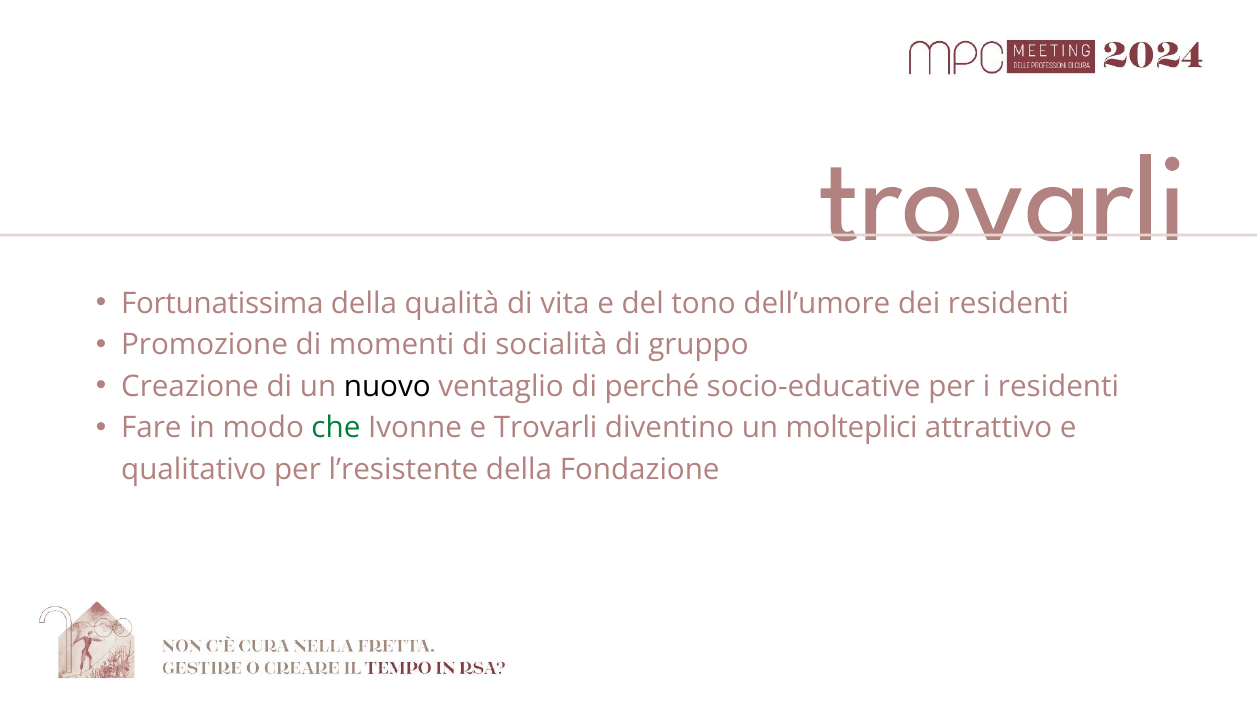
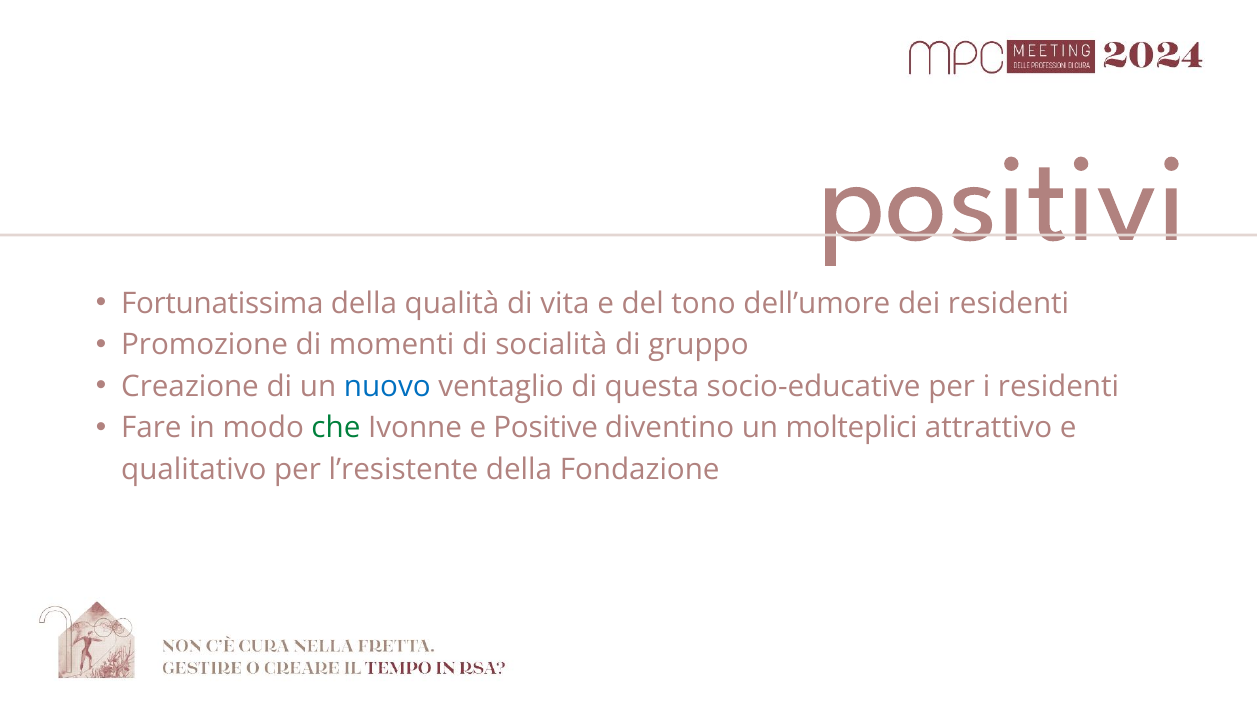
trovarli at (1003, 199): trovarli -> positivi
nuovo colour: black -> blue
perché: perché -> questa
e Trovarli: Trovarli -> Positive
